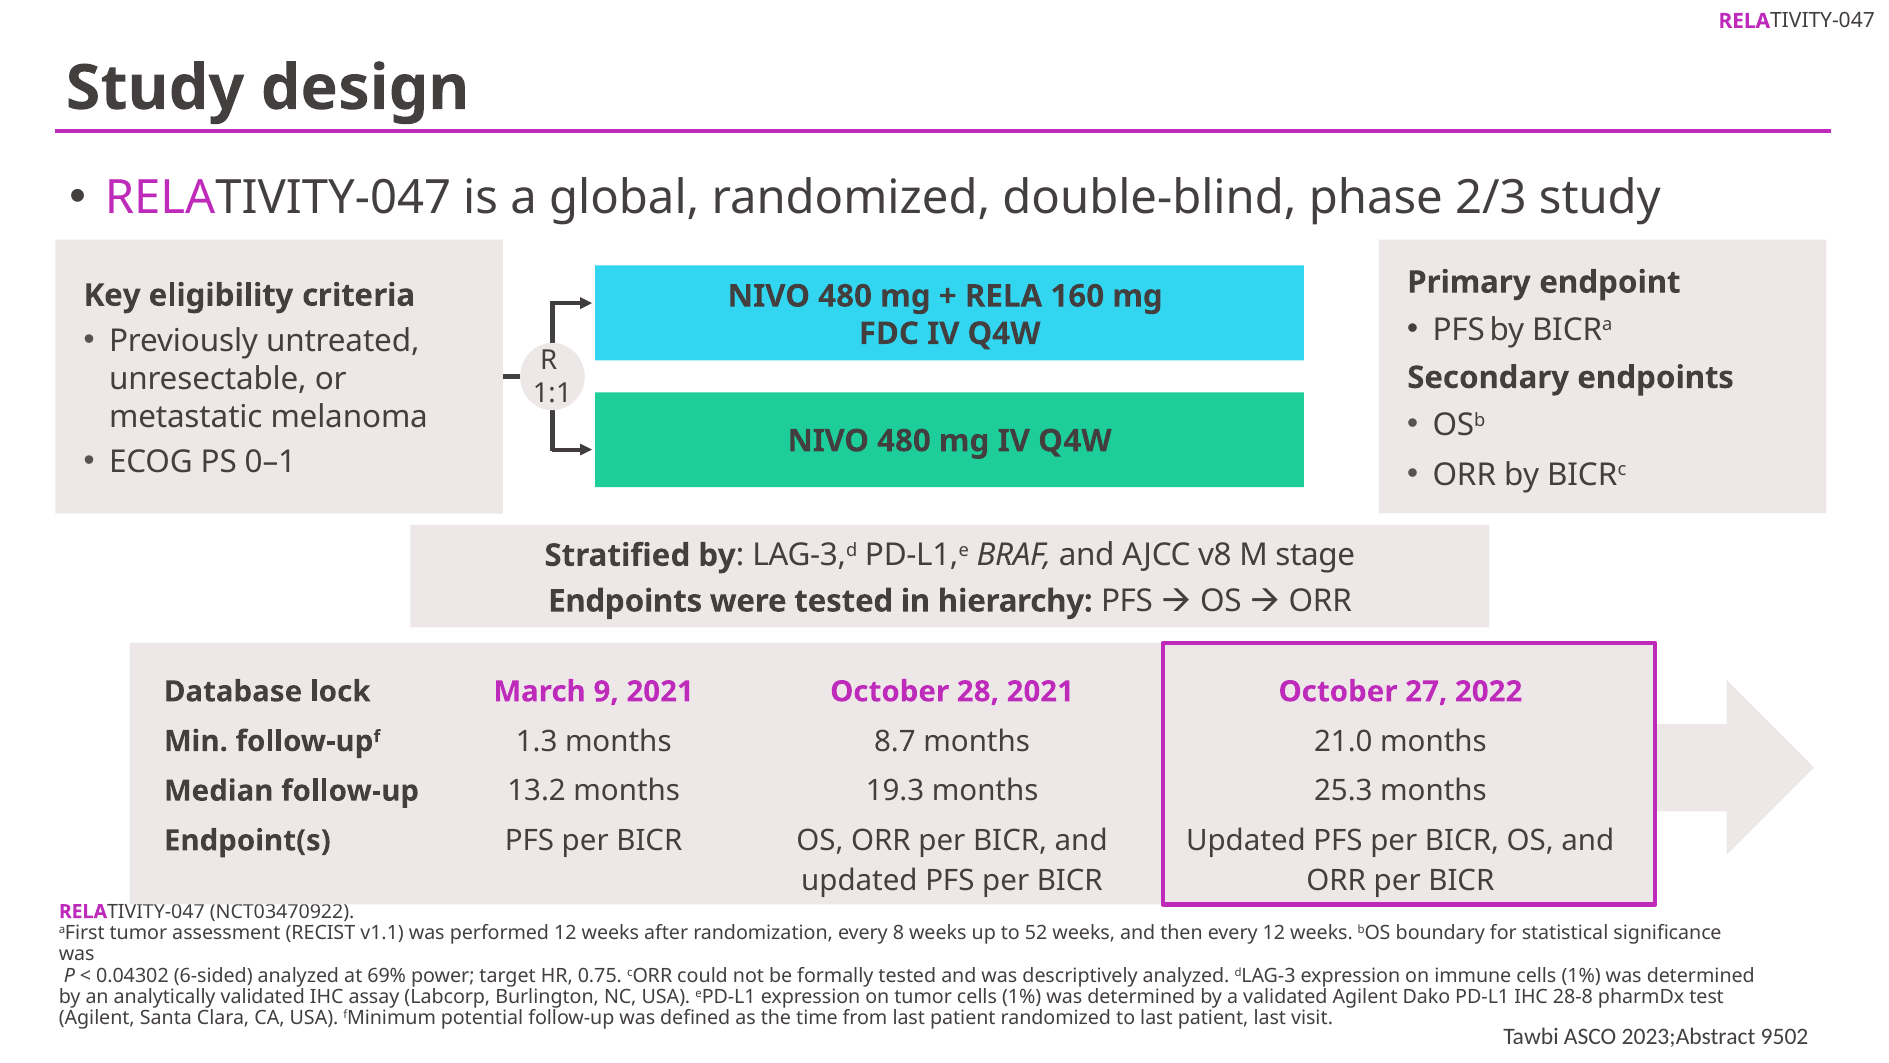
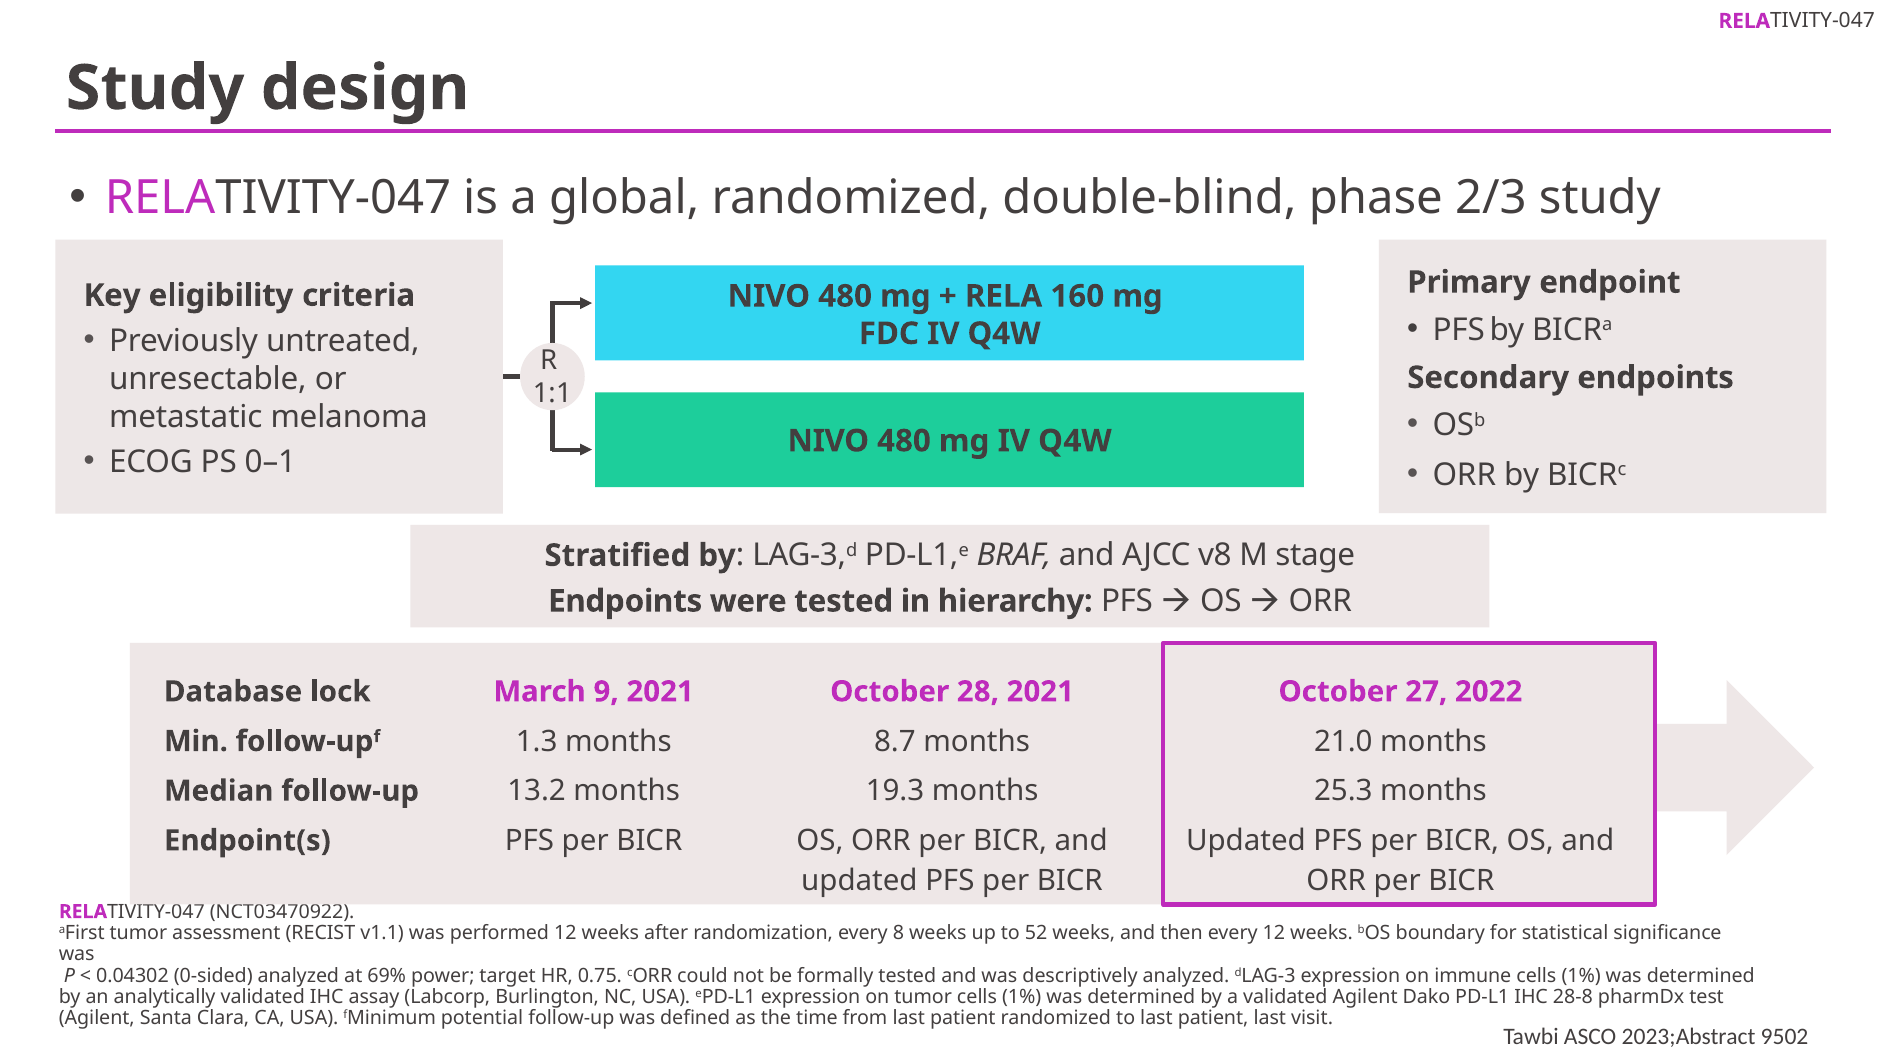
6-sided: 6-sided -> 0-sided
